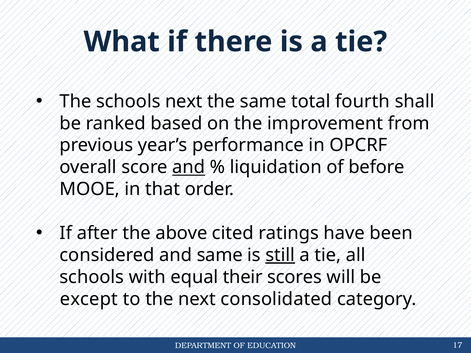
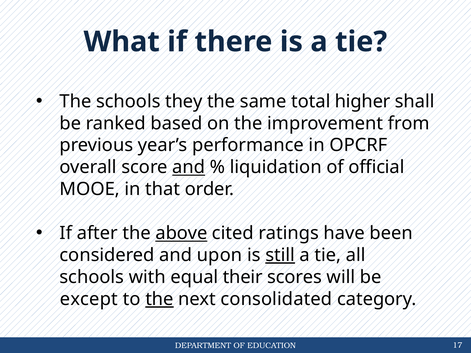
schools next: next -> they
fourth: fourth -> higher
before: before -> official
above underline: none -> present
and same: same -> upon
the at (159, 299) underline: none -> present
